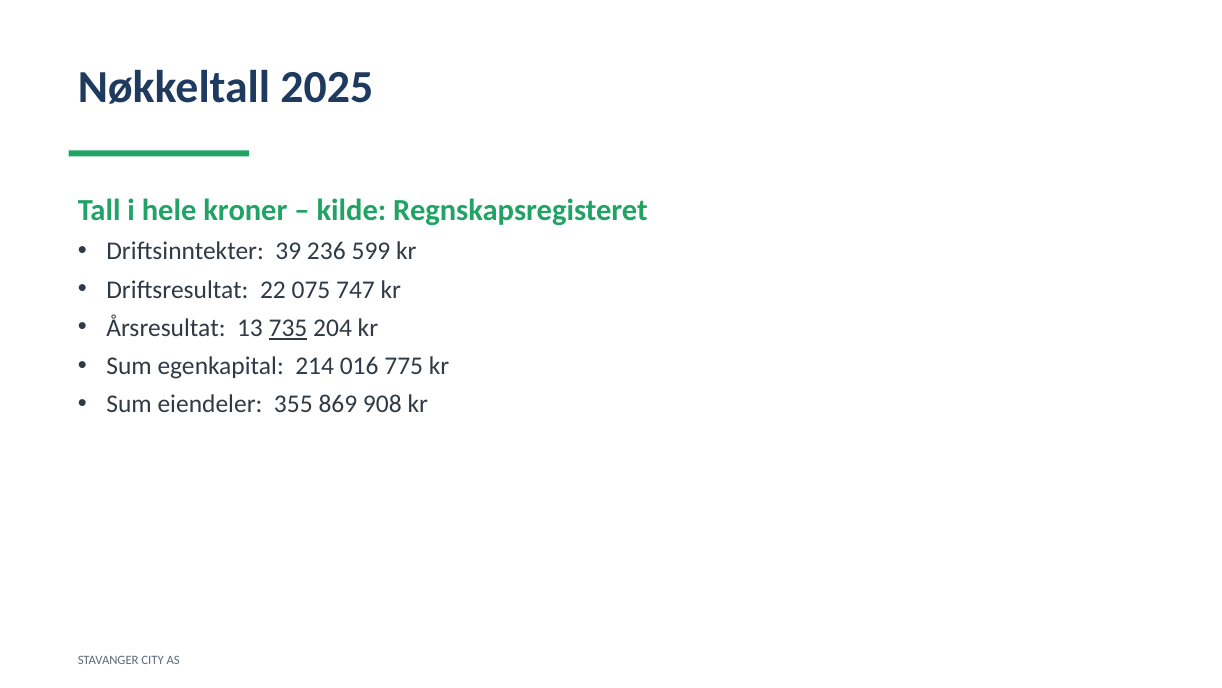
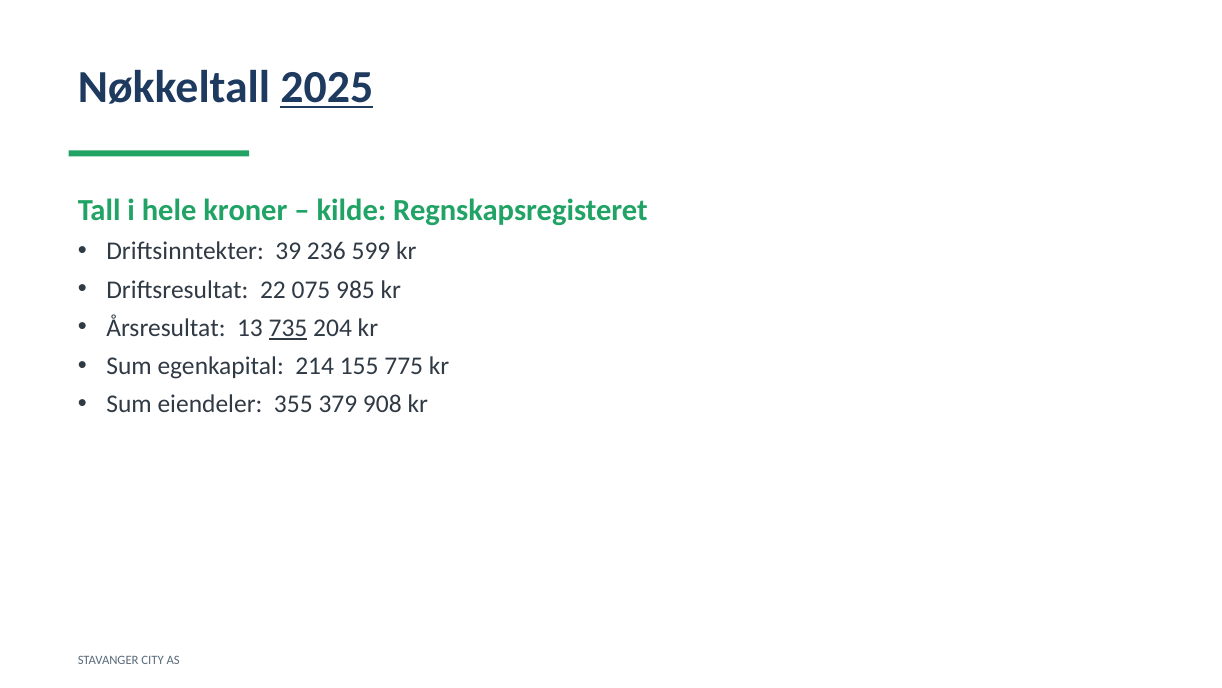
2025 underline: none -> present
747: 747 -> 985
016: 016 -> 155
869: 869 -> 379
